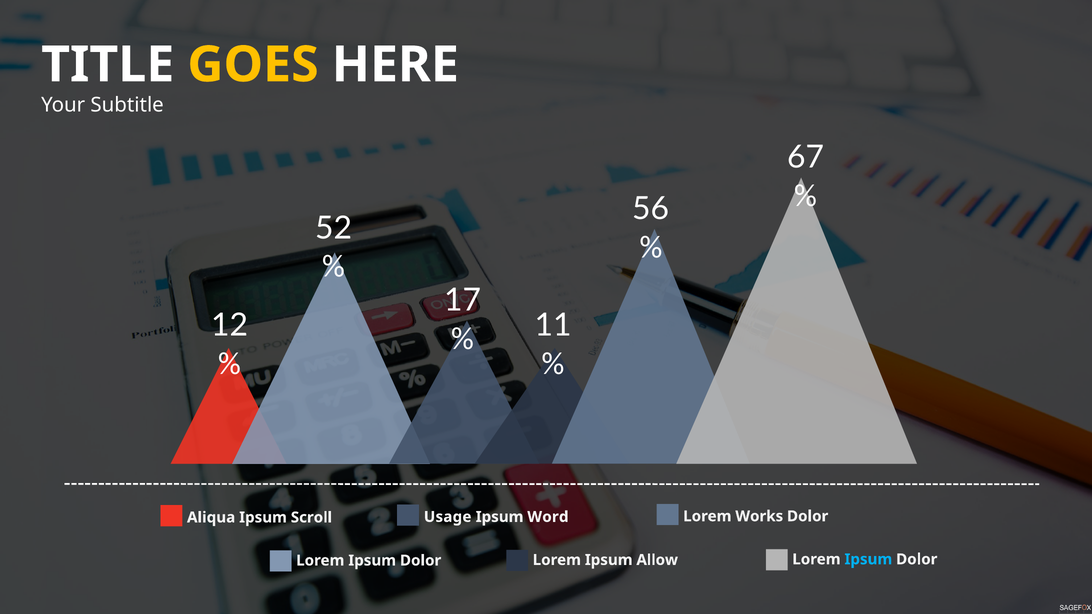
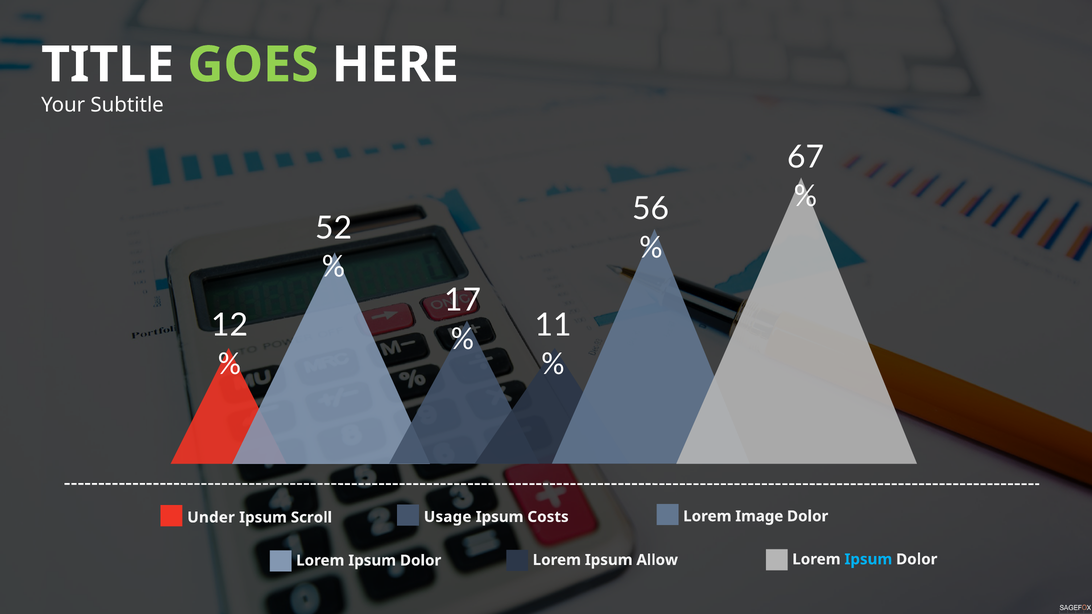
GOES colour: yellow -> light green
Works: Works -> Image
Word: Word -> Costs
Aliqua: Aliqua -> Under
